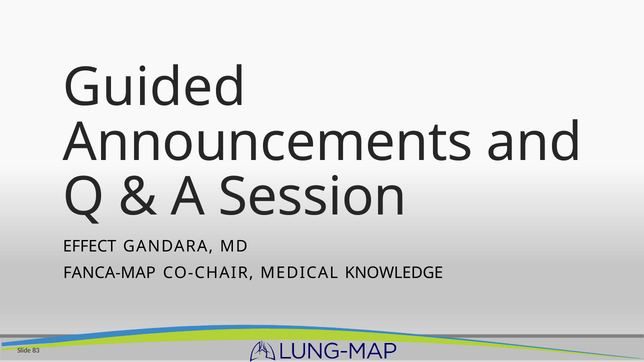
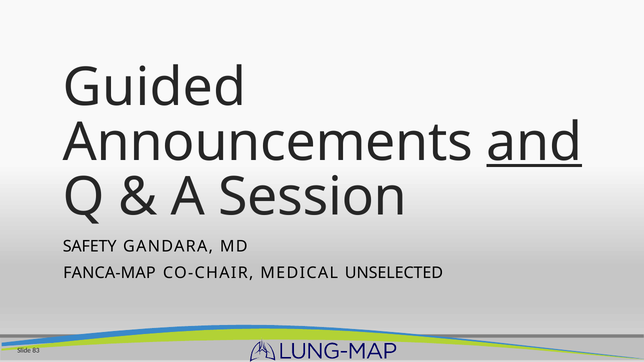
and underline: none -> present
EFFECT: EFFECT -> SAFETY
KNOWLEDGE: KNOWLEDGE -> UNSELECTED
